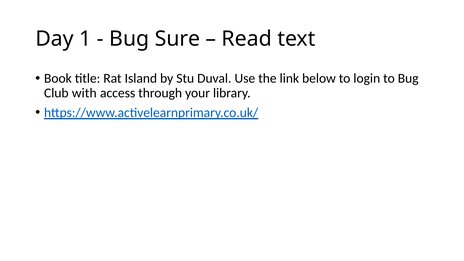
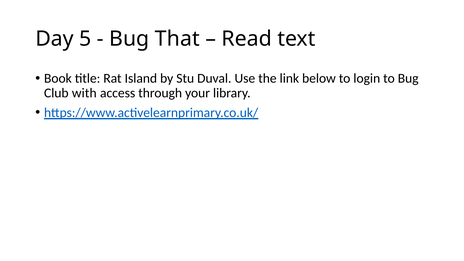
1: 1 -> 5
Sure: Sure -> That
